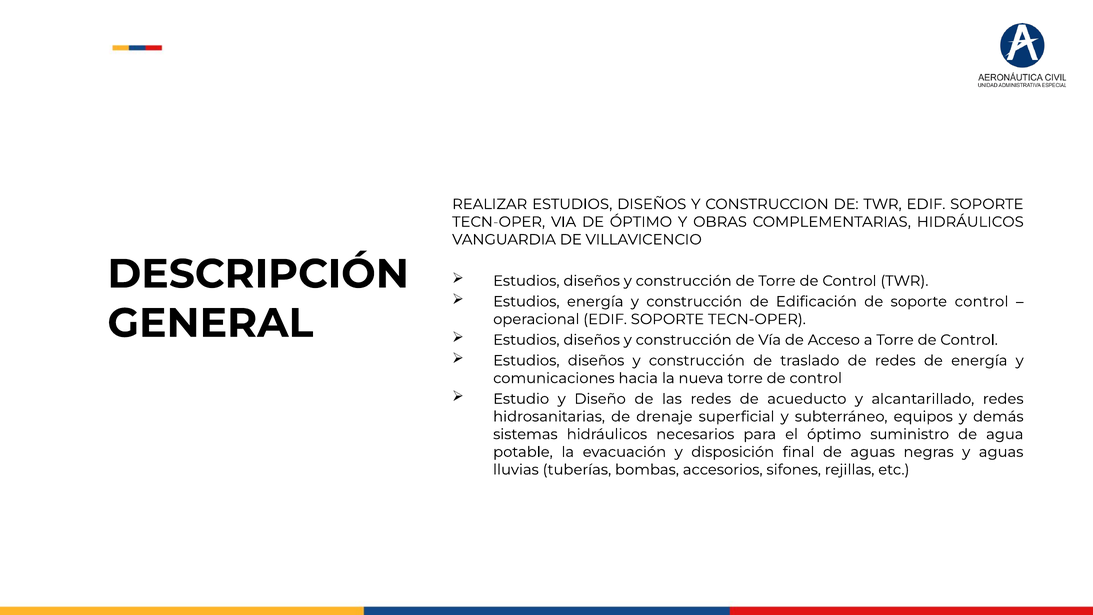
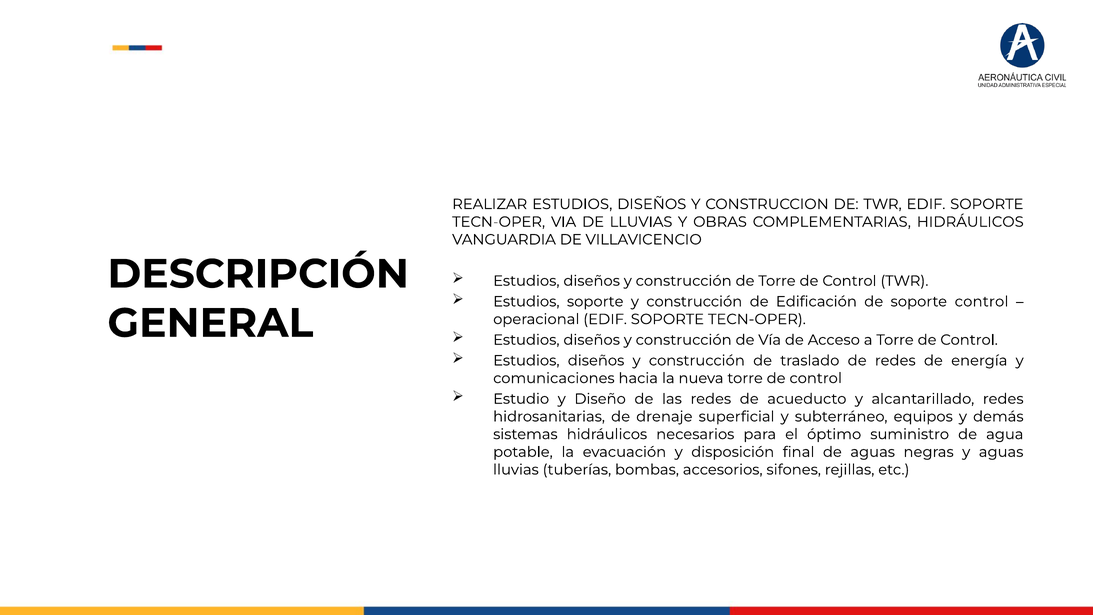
DE ÓPTIMO: ÓPTIMO -> LLUVIAS
Estudios energía: energía -> soporte
